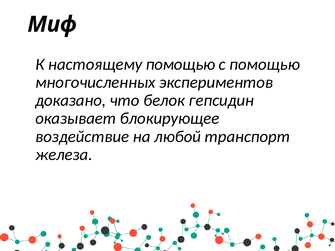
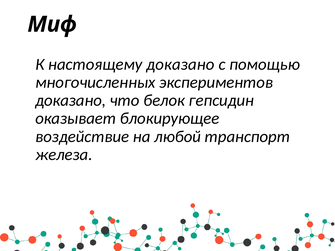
настоящему помощью: помощью -> доказано
